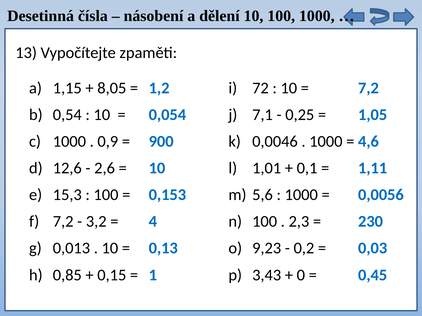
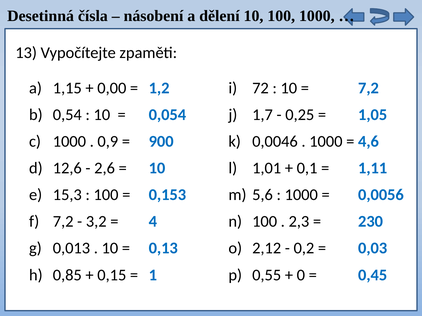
8,05: 8,05 -> 0,00
7,1: 7,1 -> 1,7
9,23: 9,23 -> 2,12
3,43: 3,43 -> 0,55
